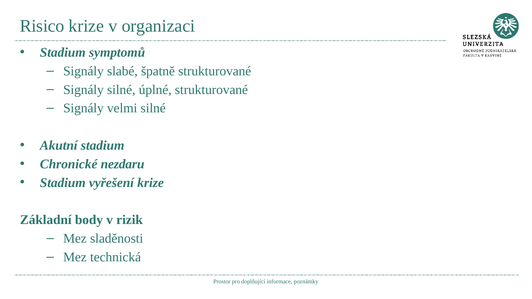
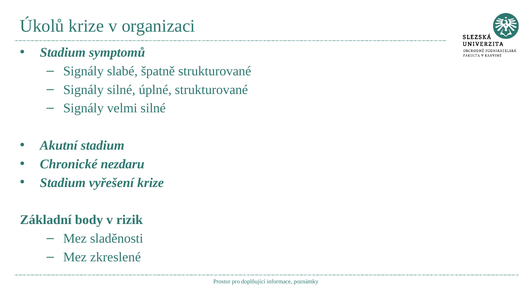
Risico: Risico -> Úkolů
technická: technická -> zkreslené
